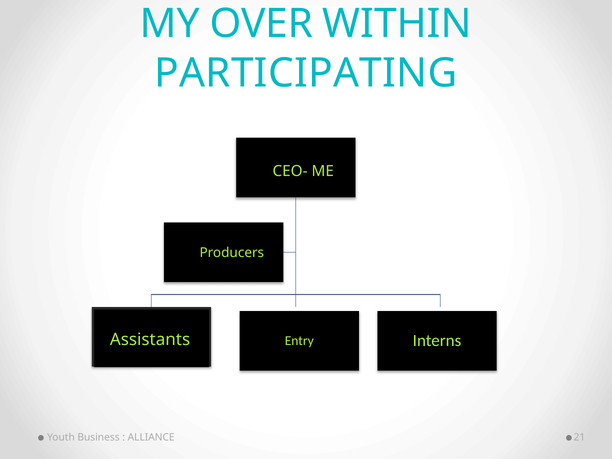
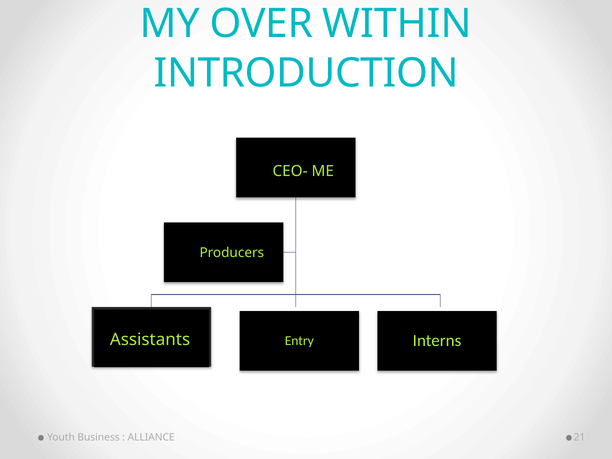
PARTICIPATING: PARTICIPATING -> INTRODUCTION
